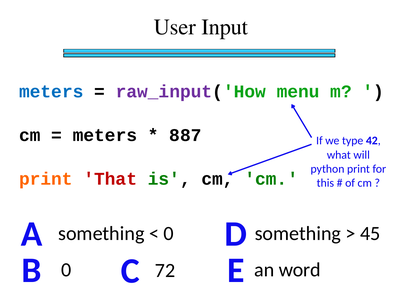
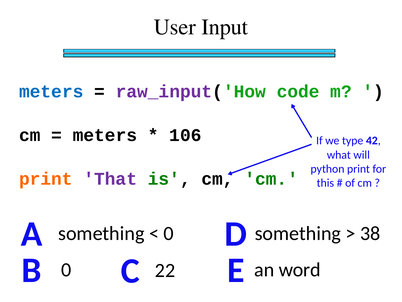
menu: menu -> code
887: 887 -> 106
That colour: red -> purple
45: 45 -> 38
72: 72 -> 22
